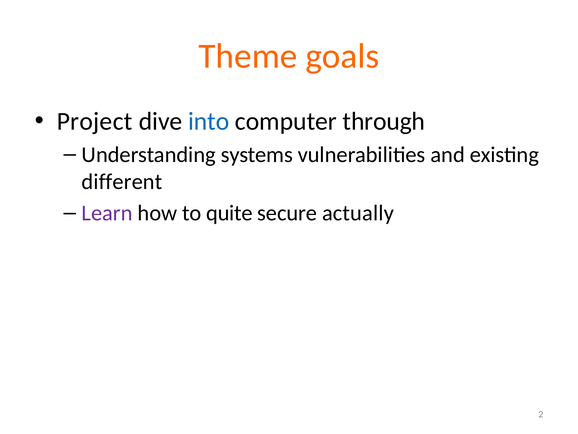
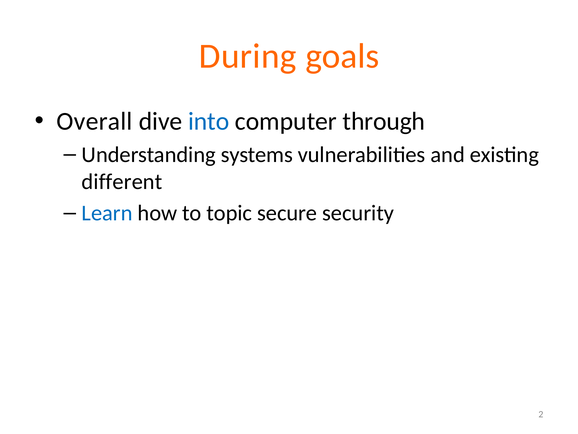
Theme: Theme -> During
Project: Project -> Overall
Learn colour: purple -> blue
quite: quite -> topic
actually: actually -> security
